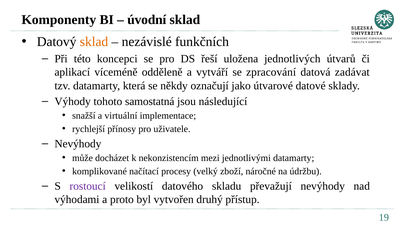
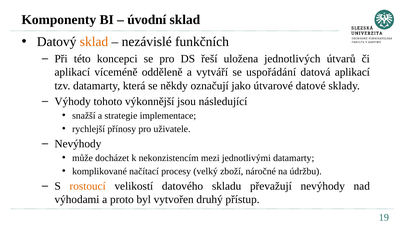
zpracování: zpracování -> uspořádání
datová zadávat: zadávat -> aplikací
samostatná: samostatná -> výkonnější
virtuální: virtuální -> strategie
rostoucí colour: purple -> orange
